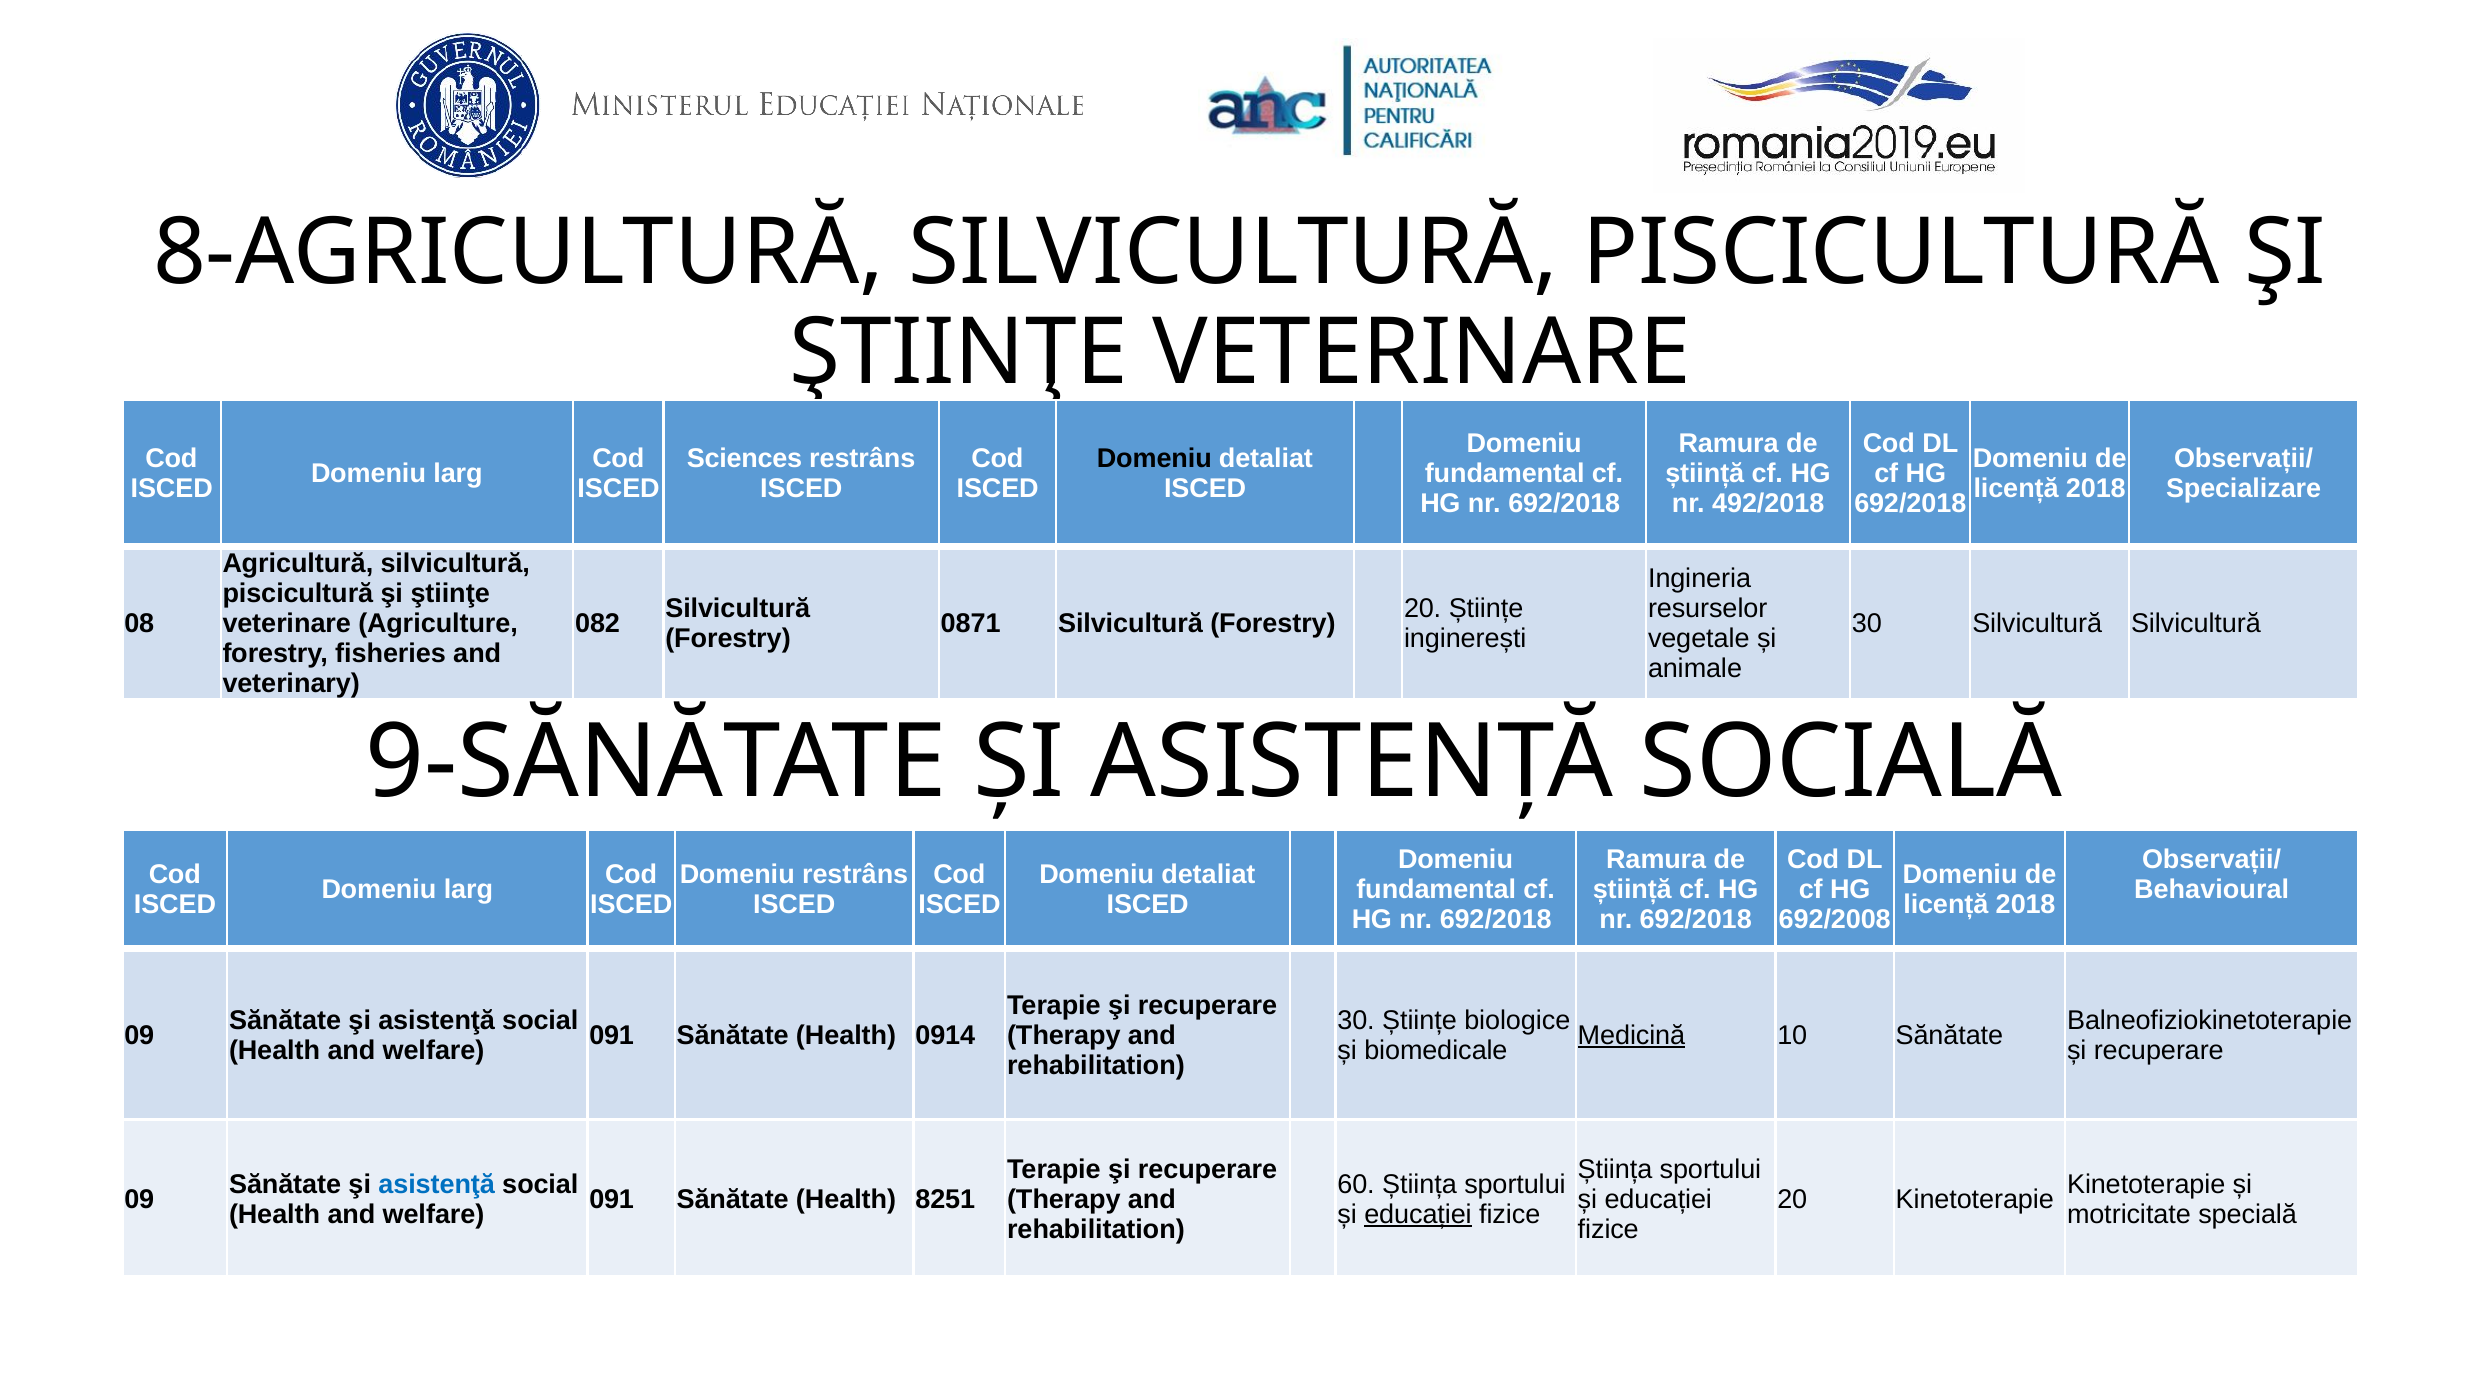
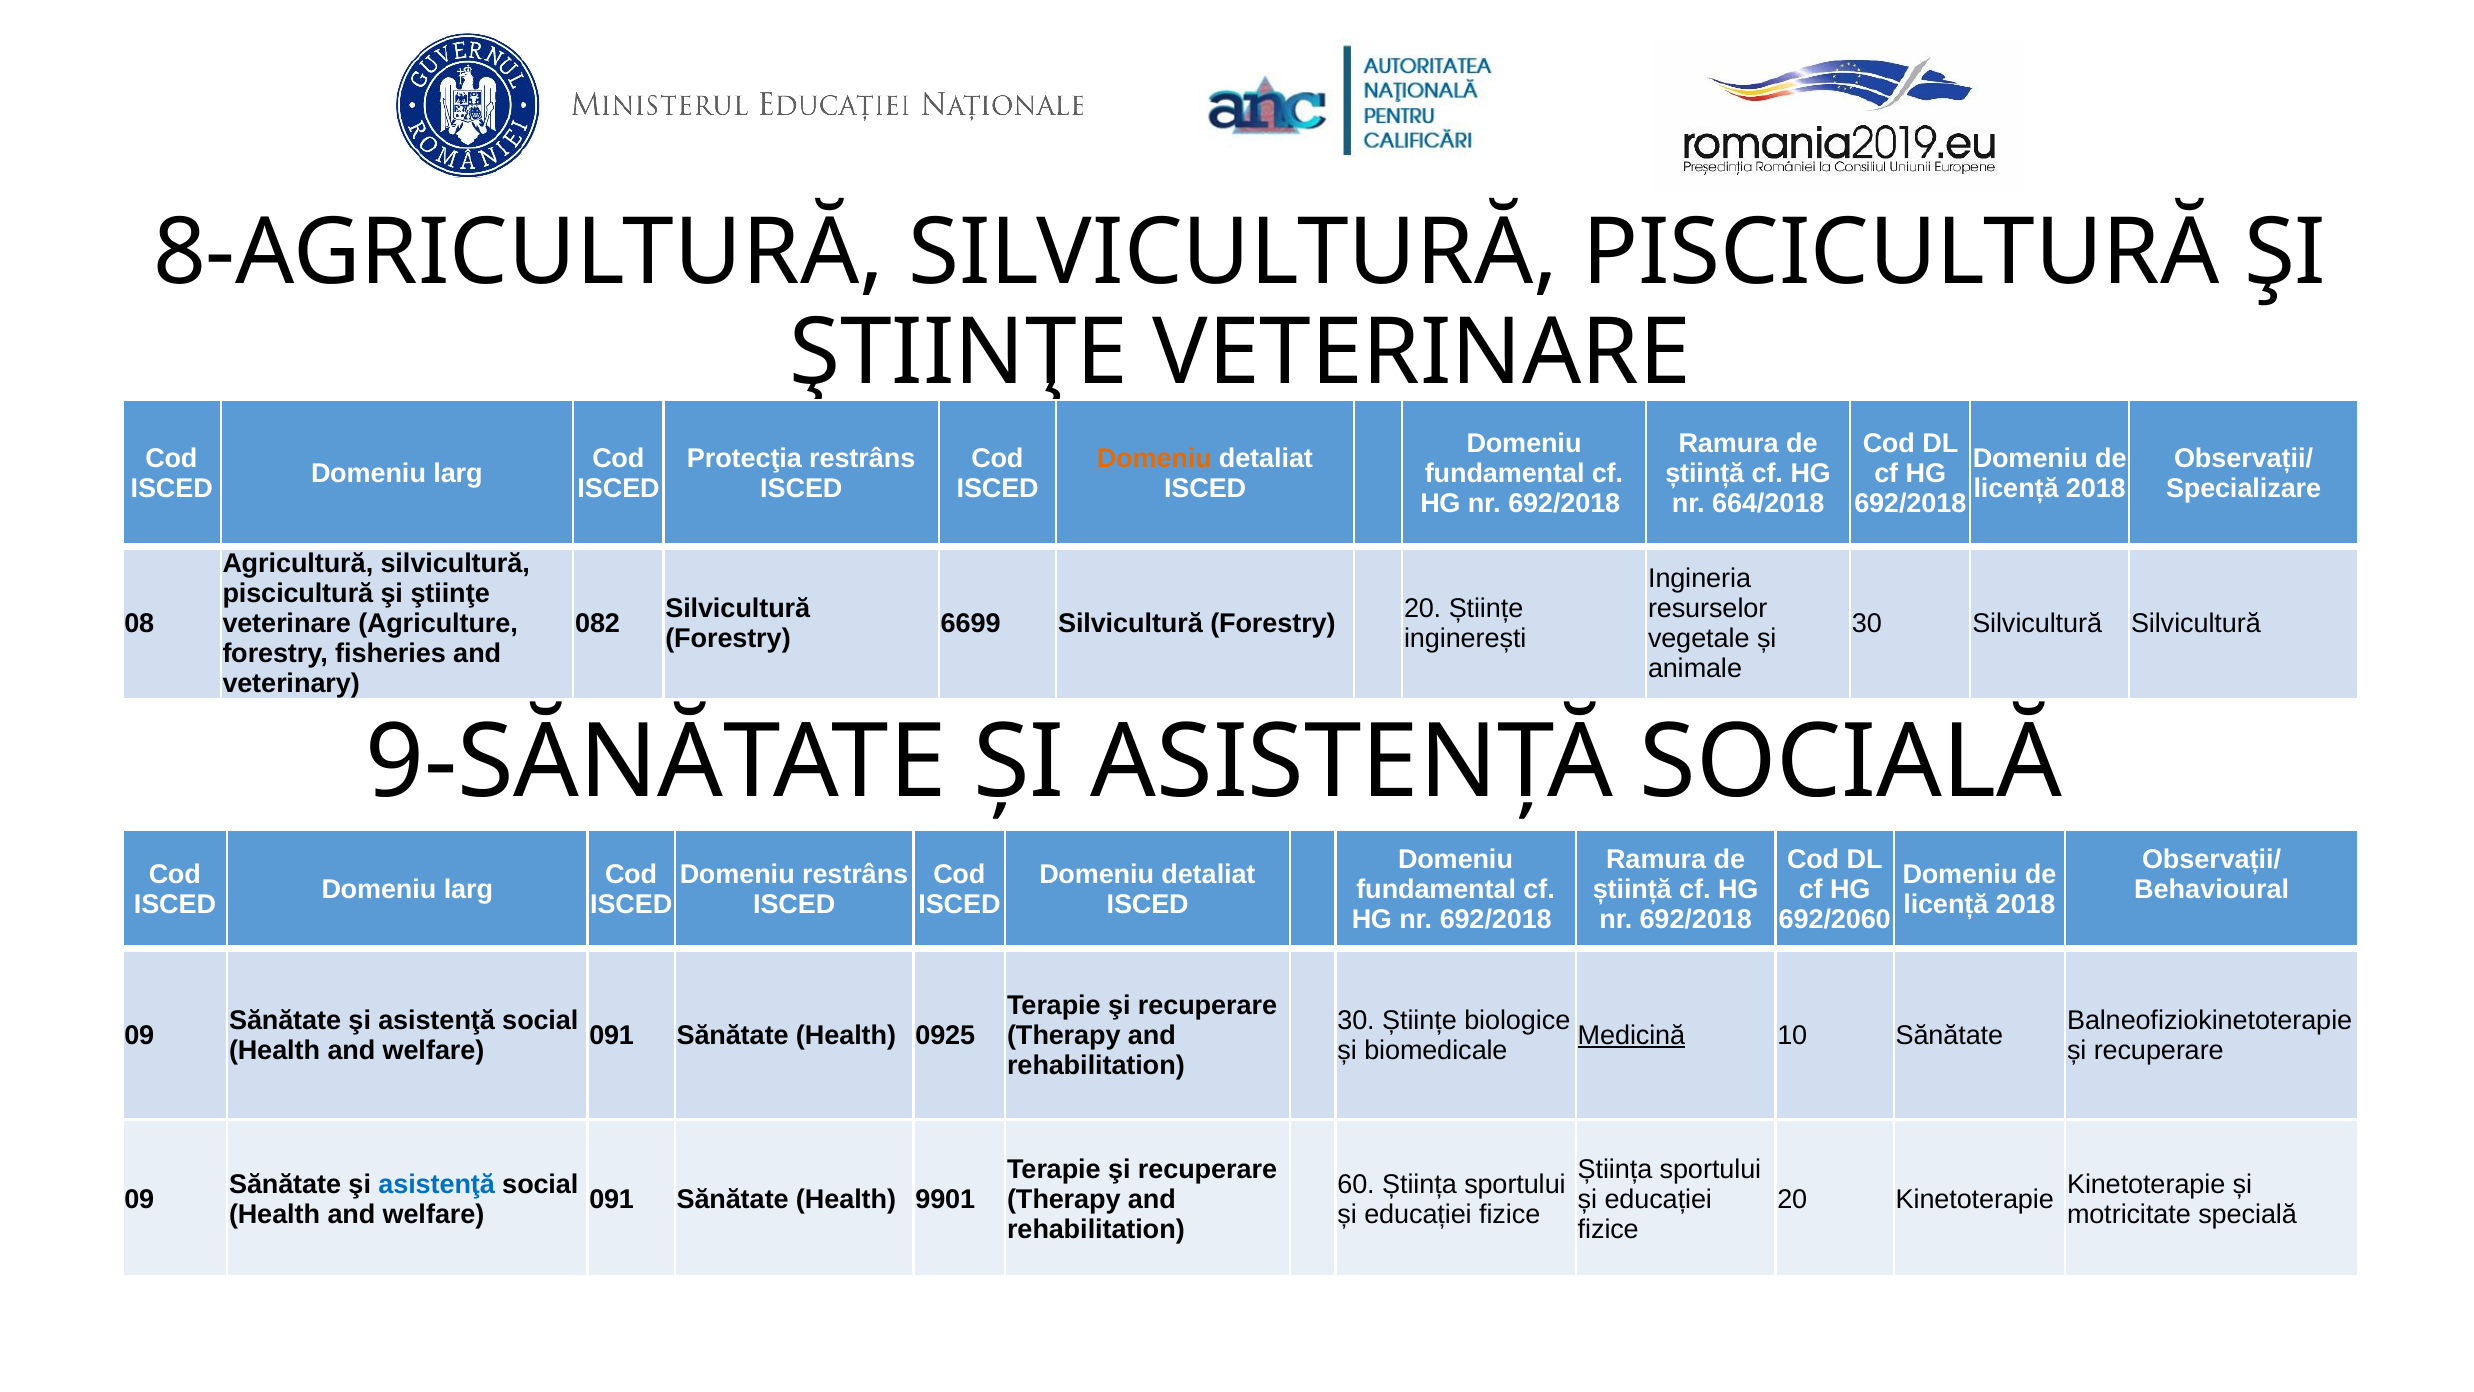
Sciences: Sciences -> Protecţia
Domeniu at (1154, 458) colour: black -> orange
492/2018: 492/2018 -> 664/2018
0871: 0871 -> 6699
692/2008: 692/2008 -> 692/2060
0914: 0914 -> 0925
8251: 8251 -> 9901
educației at (1418, 1214) underline: present -> none
